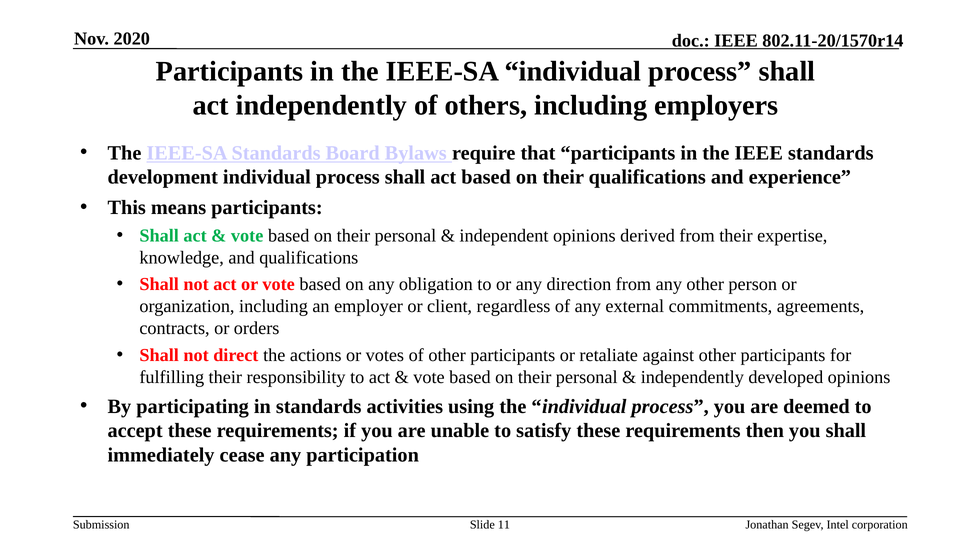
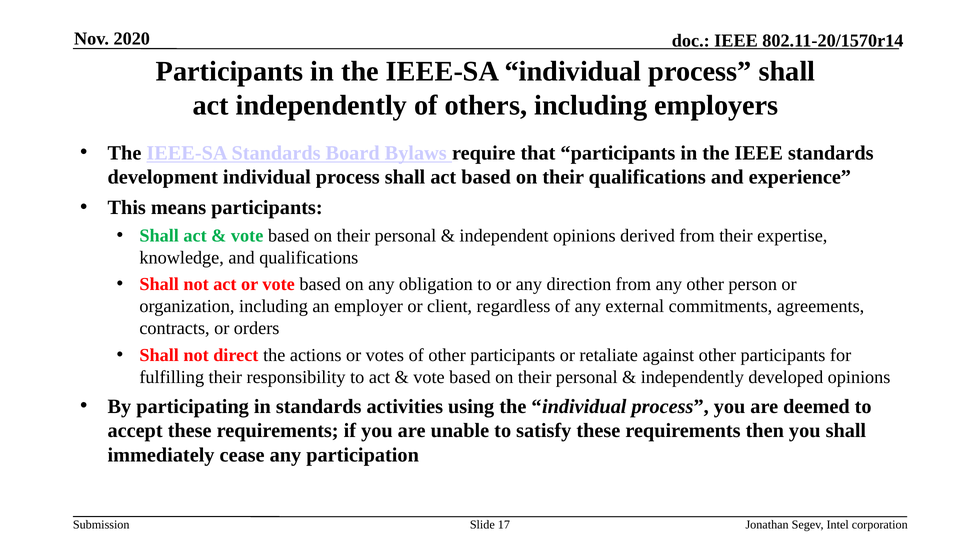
11: 11 -> 17
